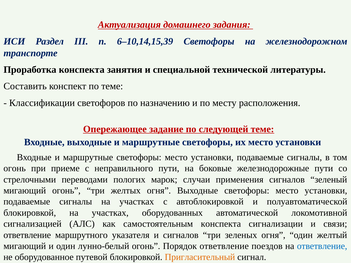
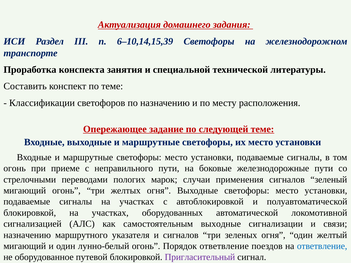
самостоятельным конспекта: конспекта -> выходные
ответвление at (27, 235): ответвление -> назначению
Пригласительный colour: orange -> purple
